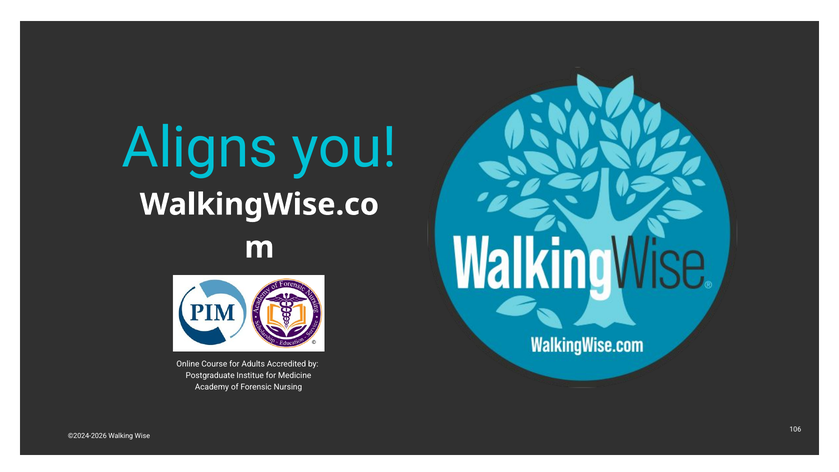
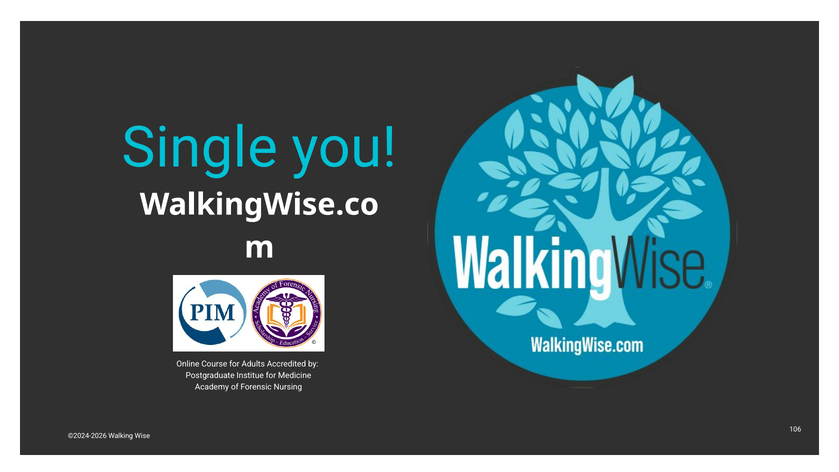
Aligns: Aligns -> Single
